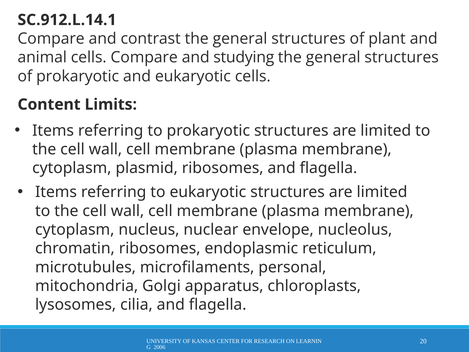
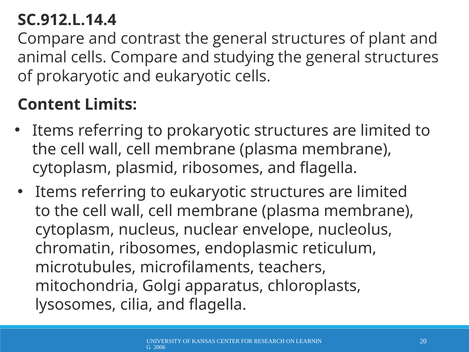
SC.912.L.14.1: SC.912.L.14.1 -> SC.912.L.14.4
personal: personal -> teachers
